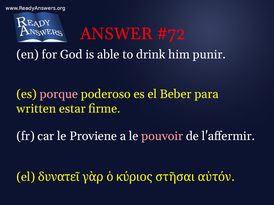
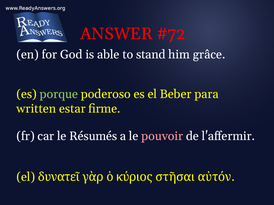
drink: drink -> stand
punir: punir -> grâce
porque colour: pink -> light green
Proviene: Proviene -> Résumés
